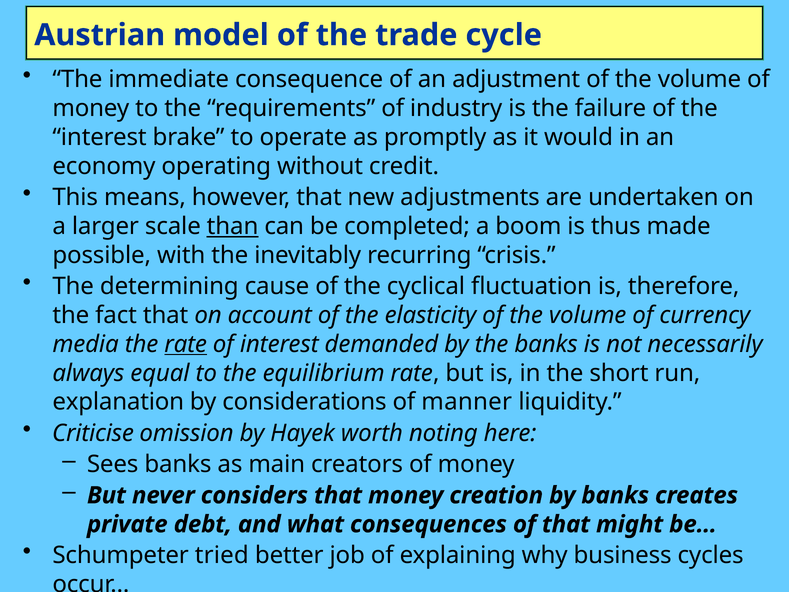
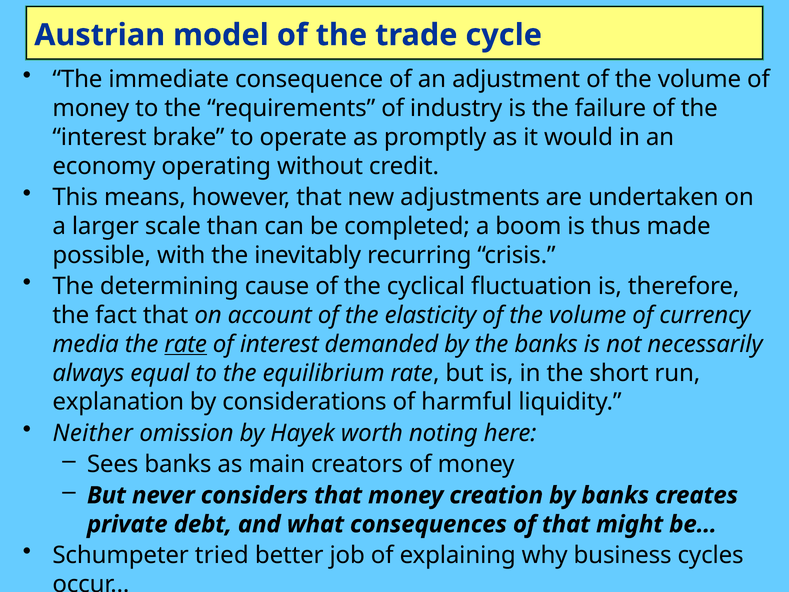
than underline: present -> none
manner: manner -> harmful
Criticise: Criticise -> Neither
